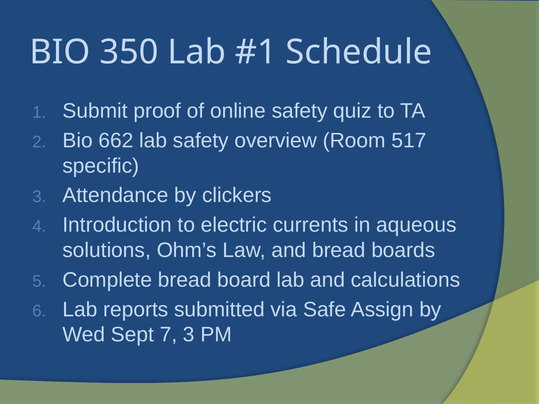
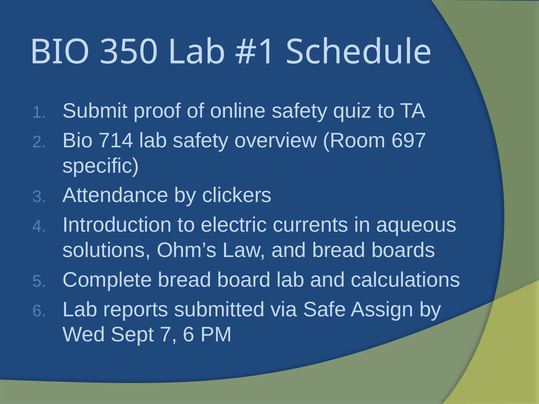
662: 662 -> 714
517: 517 -> 697
7 3: 3 -> 6
